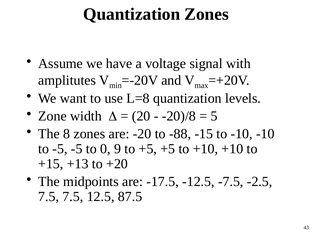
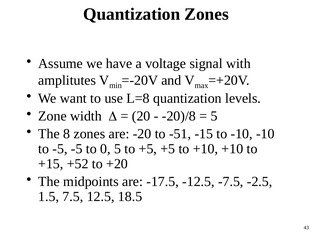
-88: -88 -> -51
0 9: 9 -> 5
+13: +13 -> +52
7.5 at (49, 197): 7.5 -> 1.5
87.5: 87.5 -> 18.5
